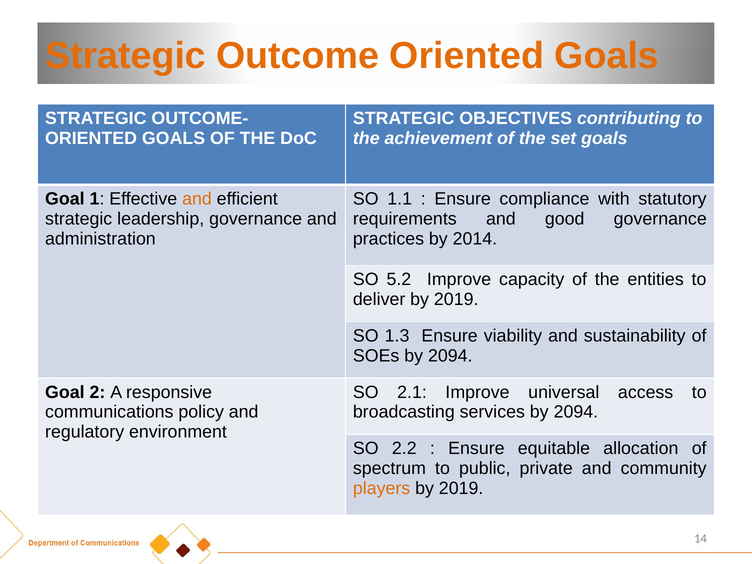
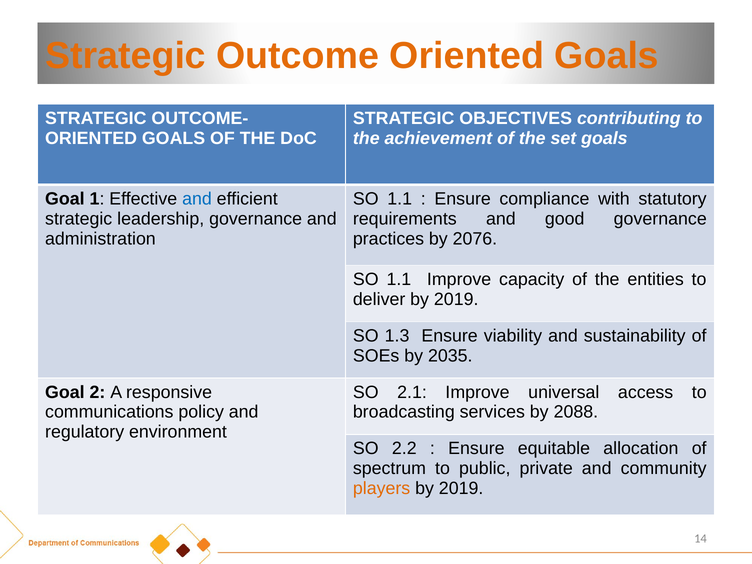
and at (197, 199) colour: orange -> blue
2014: 2014 -> 2076
5.2 at (399, 279): 5.2 -> 1.1
SOEs by 2094: 2094 -> 2035
services by 2094: 2094 -> 2088
